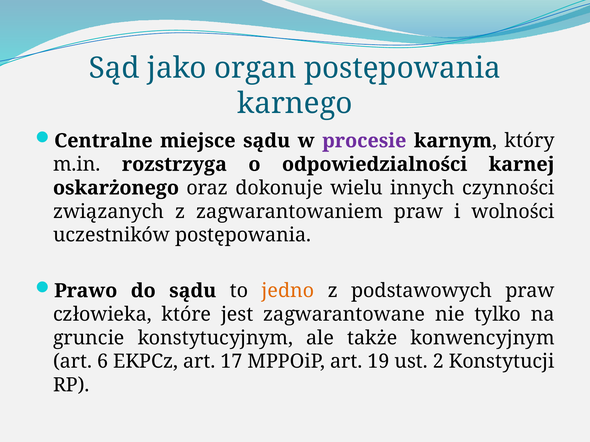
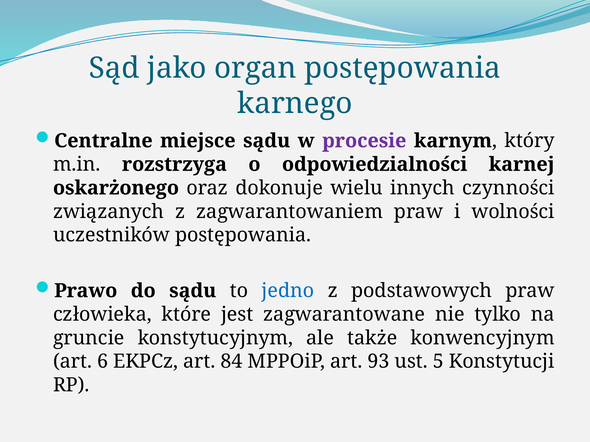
jedno colour: orange -> blue
17: 17 -> 84
19: 19 -> 93
2: 2 -> 5
